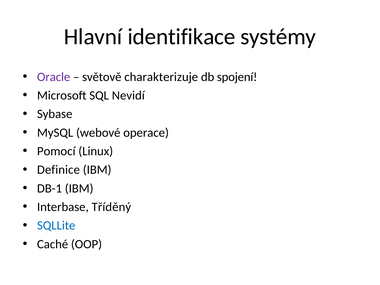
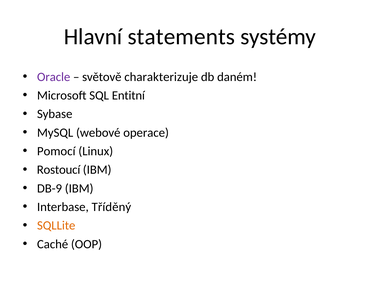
identifikace: identifikace -> statements
spojení: spojení -> daném
Nevidí: Nevidí -> Entitní
Definice: Definice -> Rostoucí
DB-1: DB-1 -> DB-9
SQLLite colour: blue -> orange
